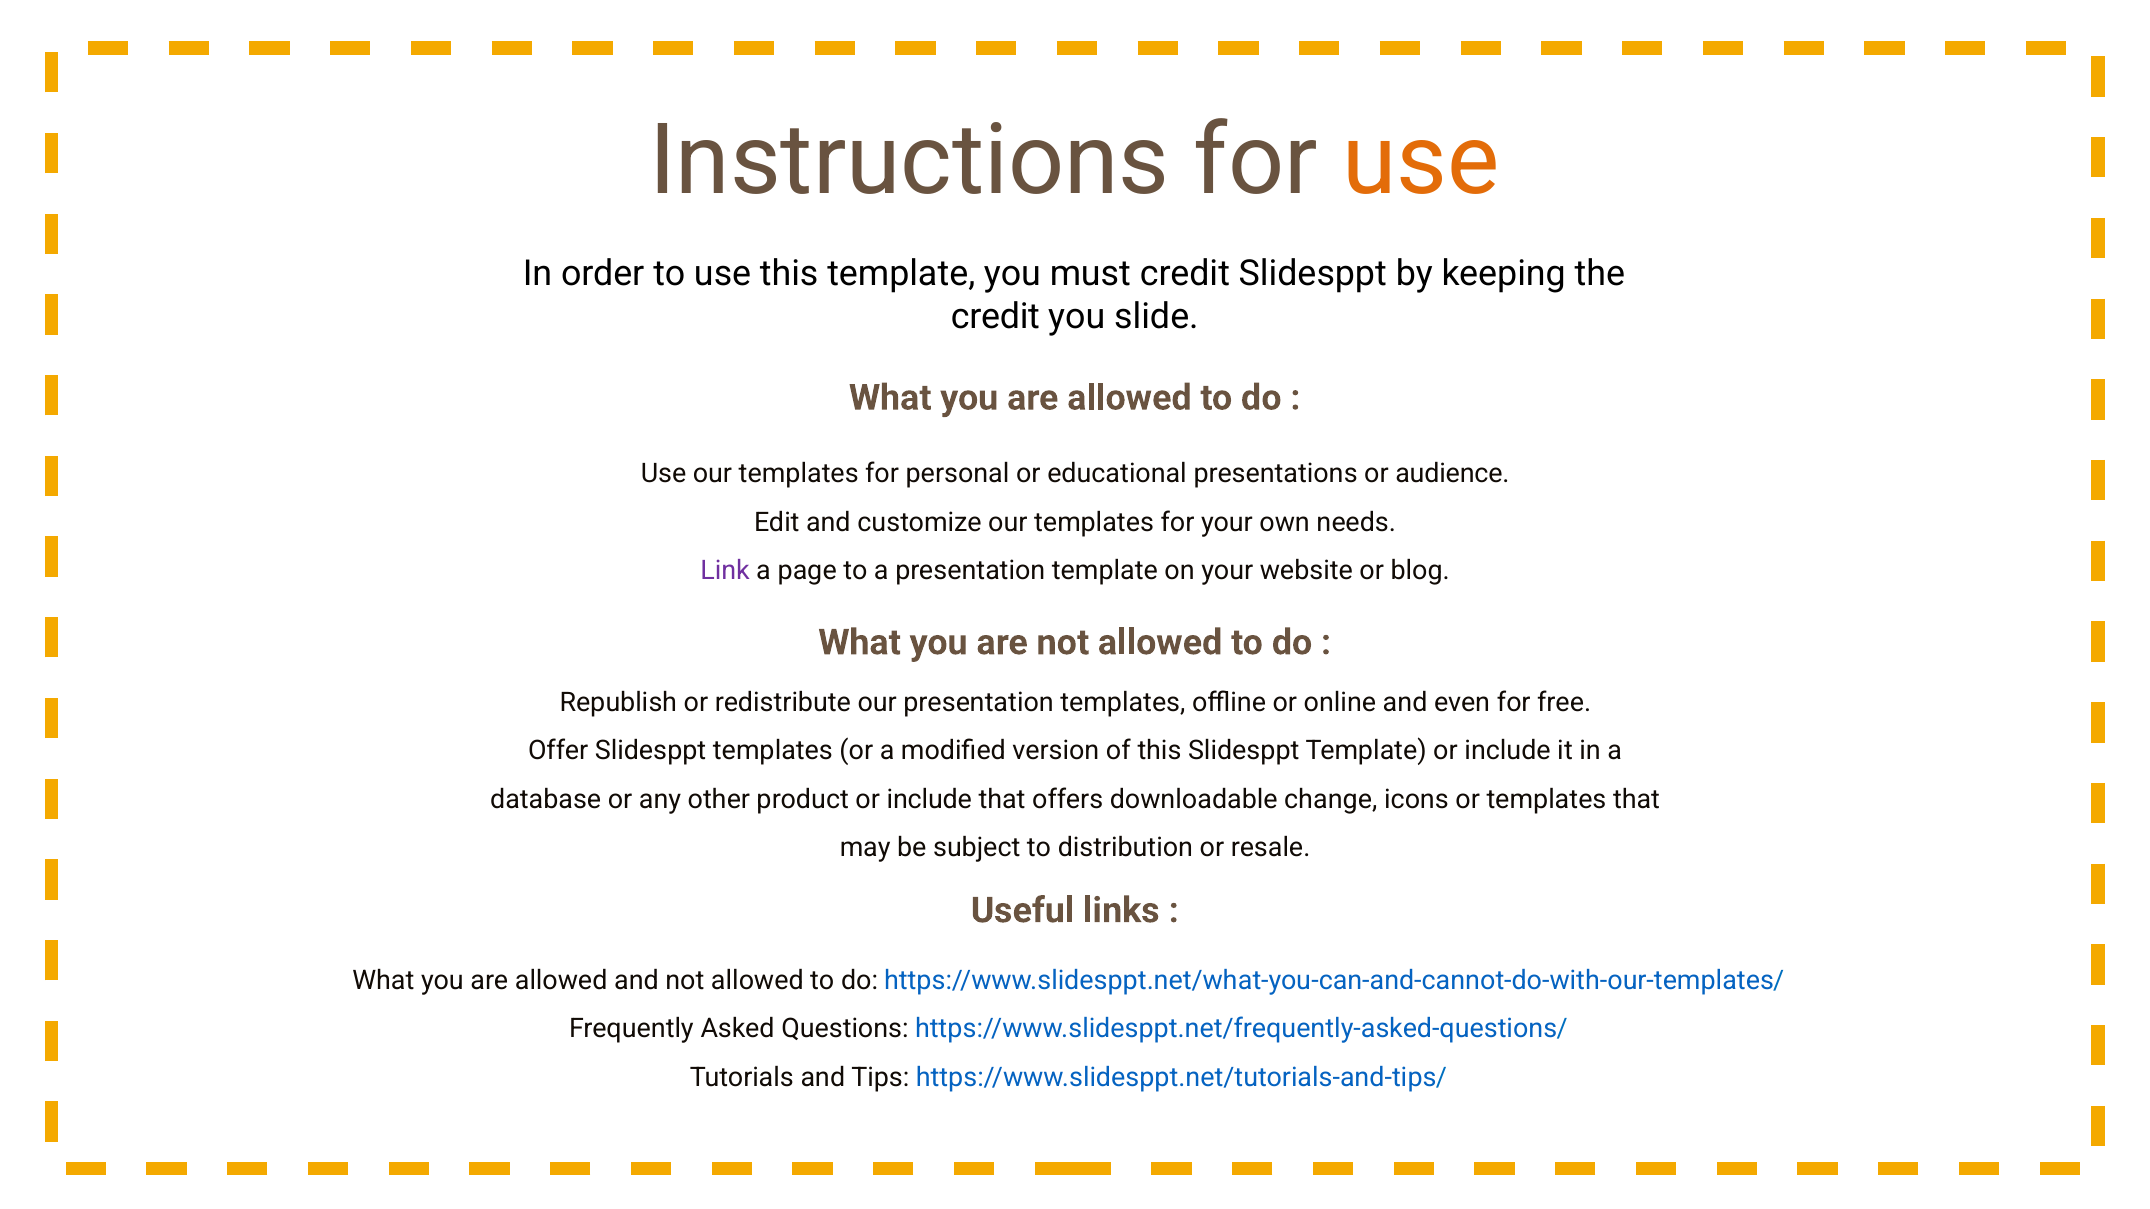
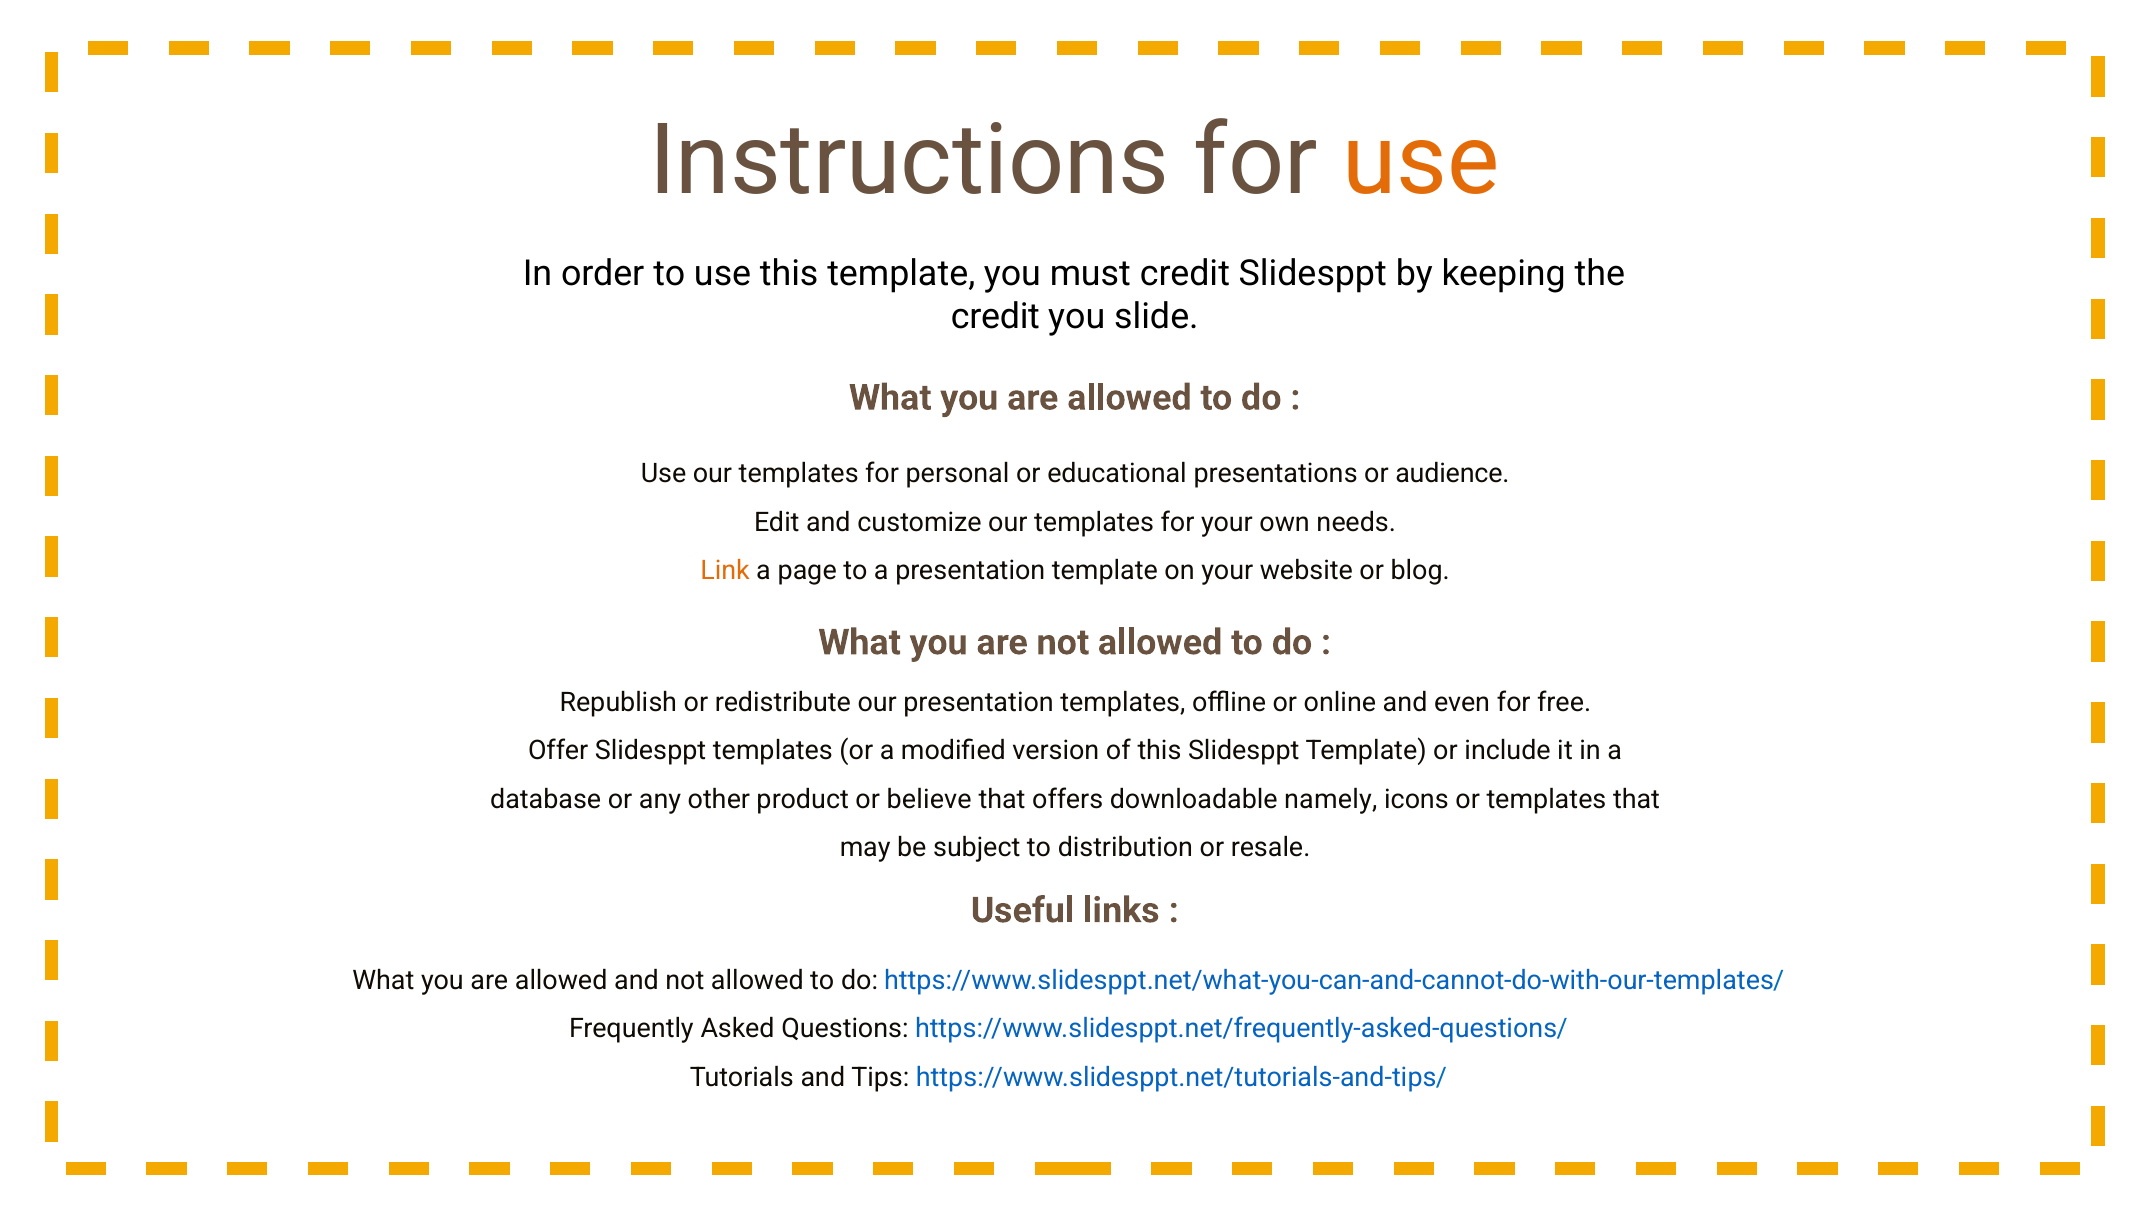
Link colour: purple -> orange
product or include: include -> believe
change: change -> namely
